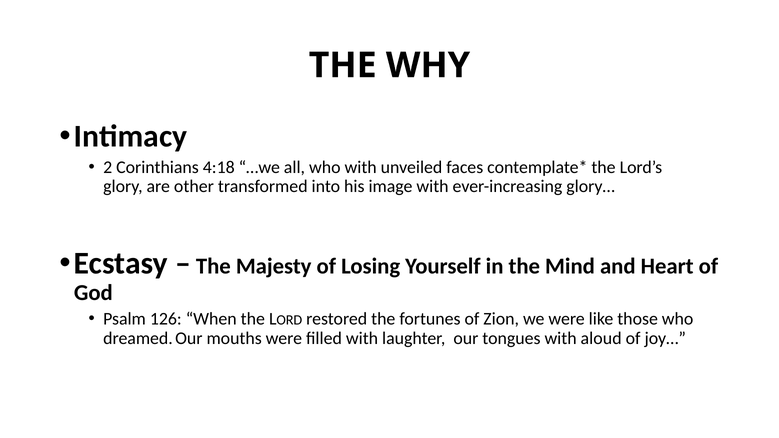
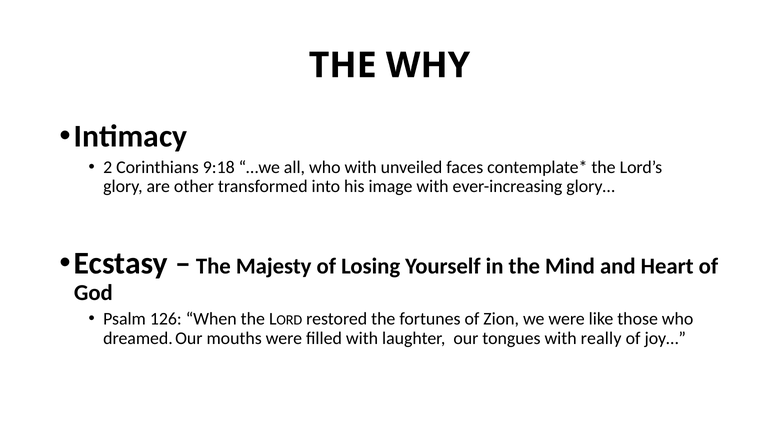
4:18: 4:18 -> 9:18
aloud: aloud -> really
